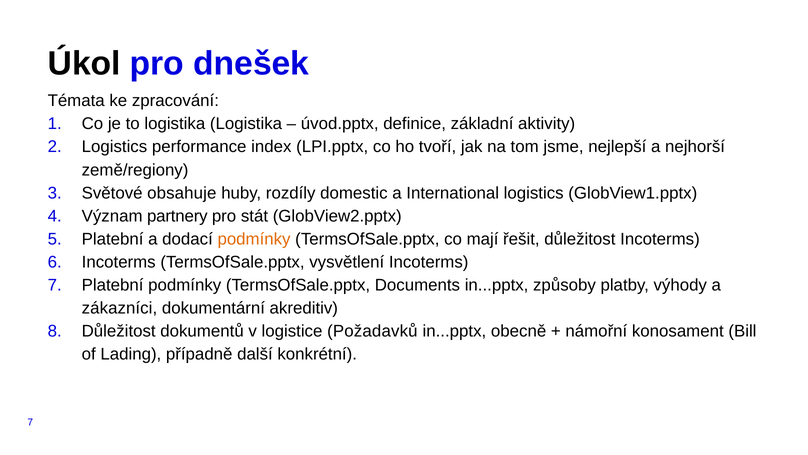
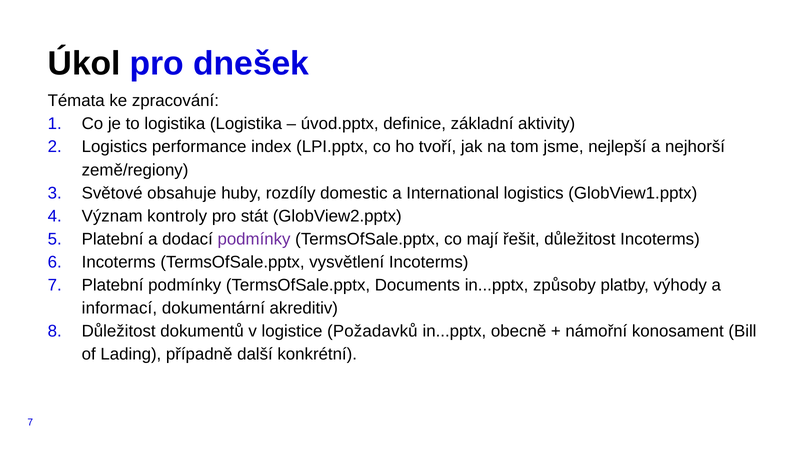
partnery: partnery -> kontroly
podmínky at (254, 239) colour: orange -> purple
zákazníci: zákazníci -> informací
